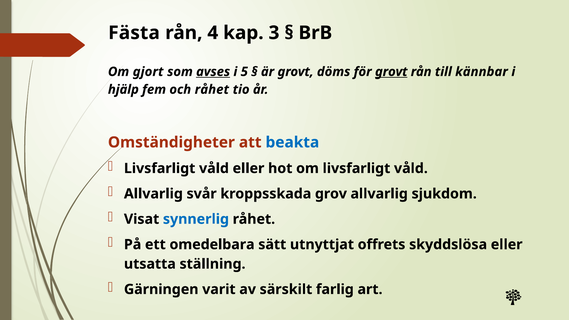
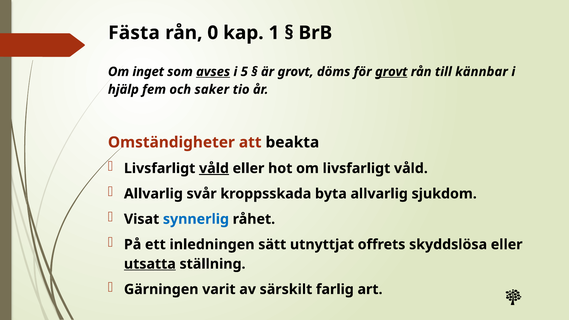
4: 4 -> 0
3: 3 -> 1
gjort: gjort -> inget
och råhet: råhet -> saker
beakta colour: blue -> black
våld at (214, 168) underline: none -> present
grov: grov -> byta
omedelbara: omedelbara -> inledningen
utsatta underline: none -> present
